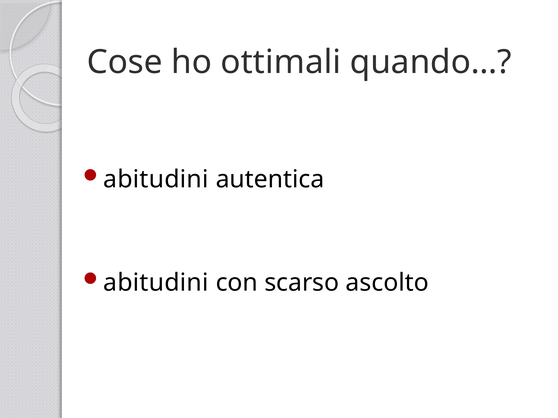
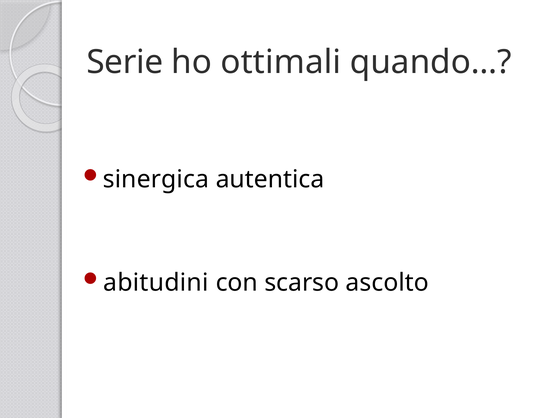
Cose: Cose -> Serie
abitudini at (156, 180): abitudini -> sinergica
